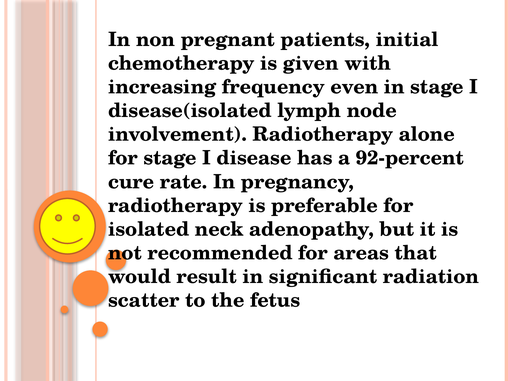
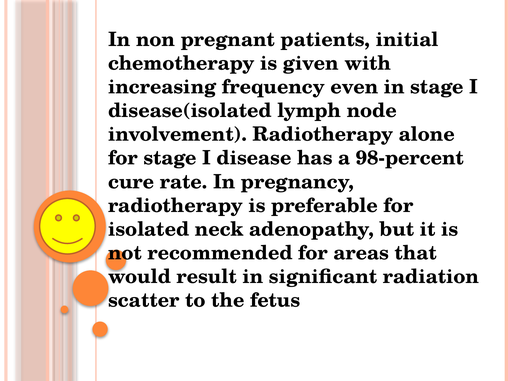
92-percent: 92-percent -> 98-percent
